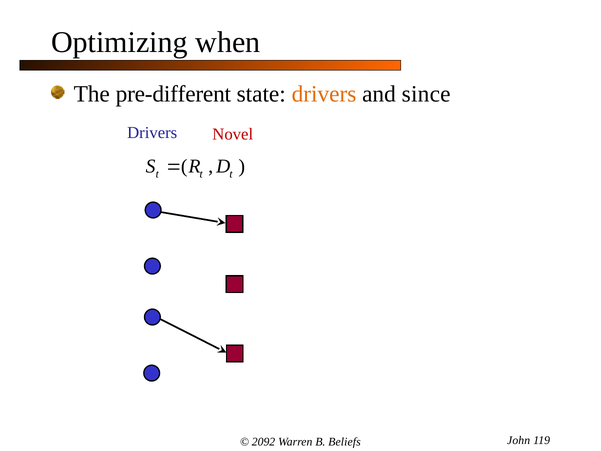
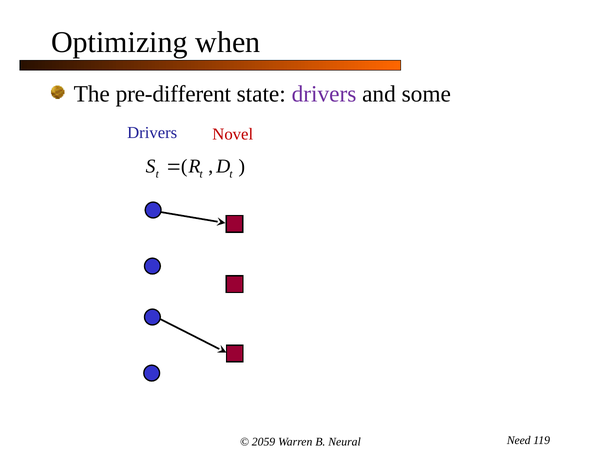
drivers at (324, 94) colour: orange -> purple
since: since -> some
John: John -> Need
2092: 2092 -> 2059
Beliefs: Beliefs -> Neural
